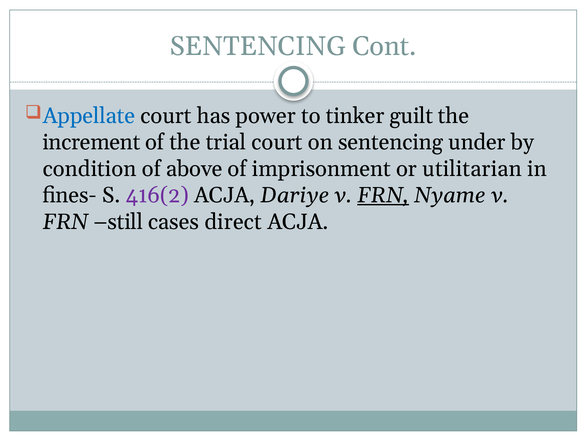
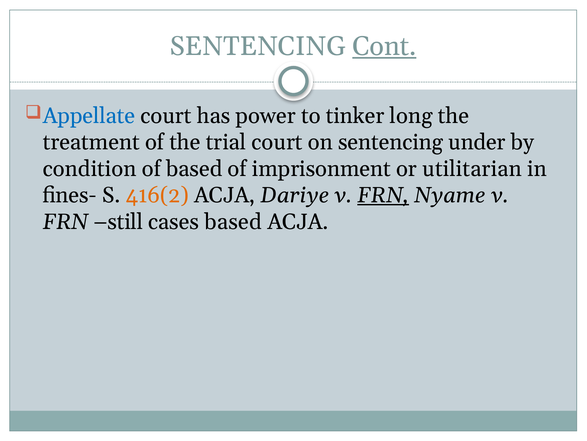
Cont underline: none -> present
guilt: guilt -> long
increment: increment -> treatment
of above: above -> based
416(2 colour: purple -> orange
cases direct: direct -> based
